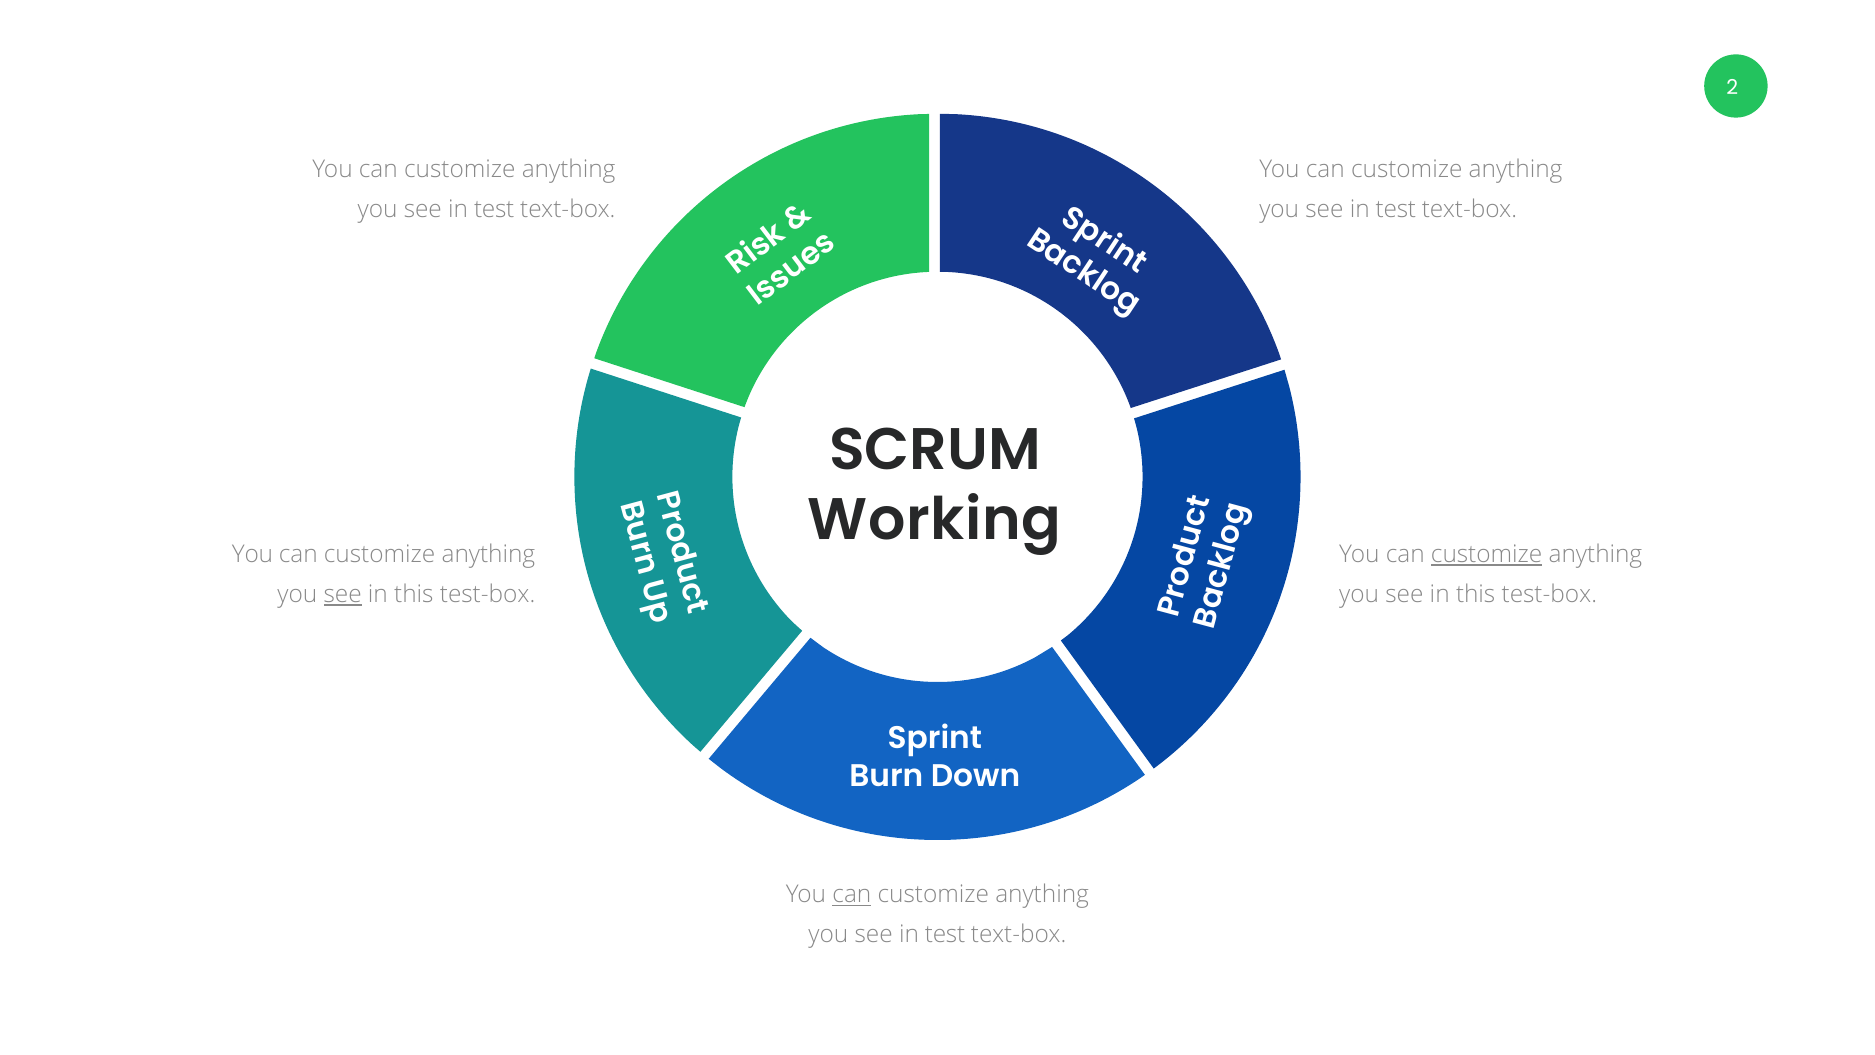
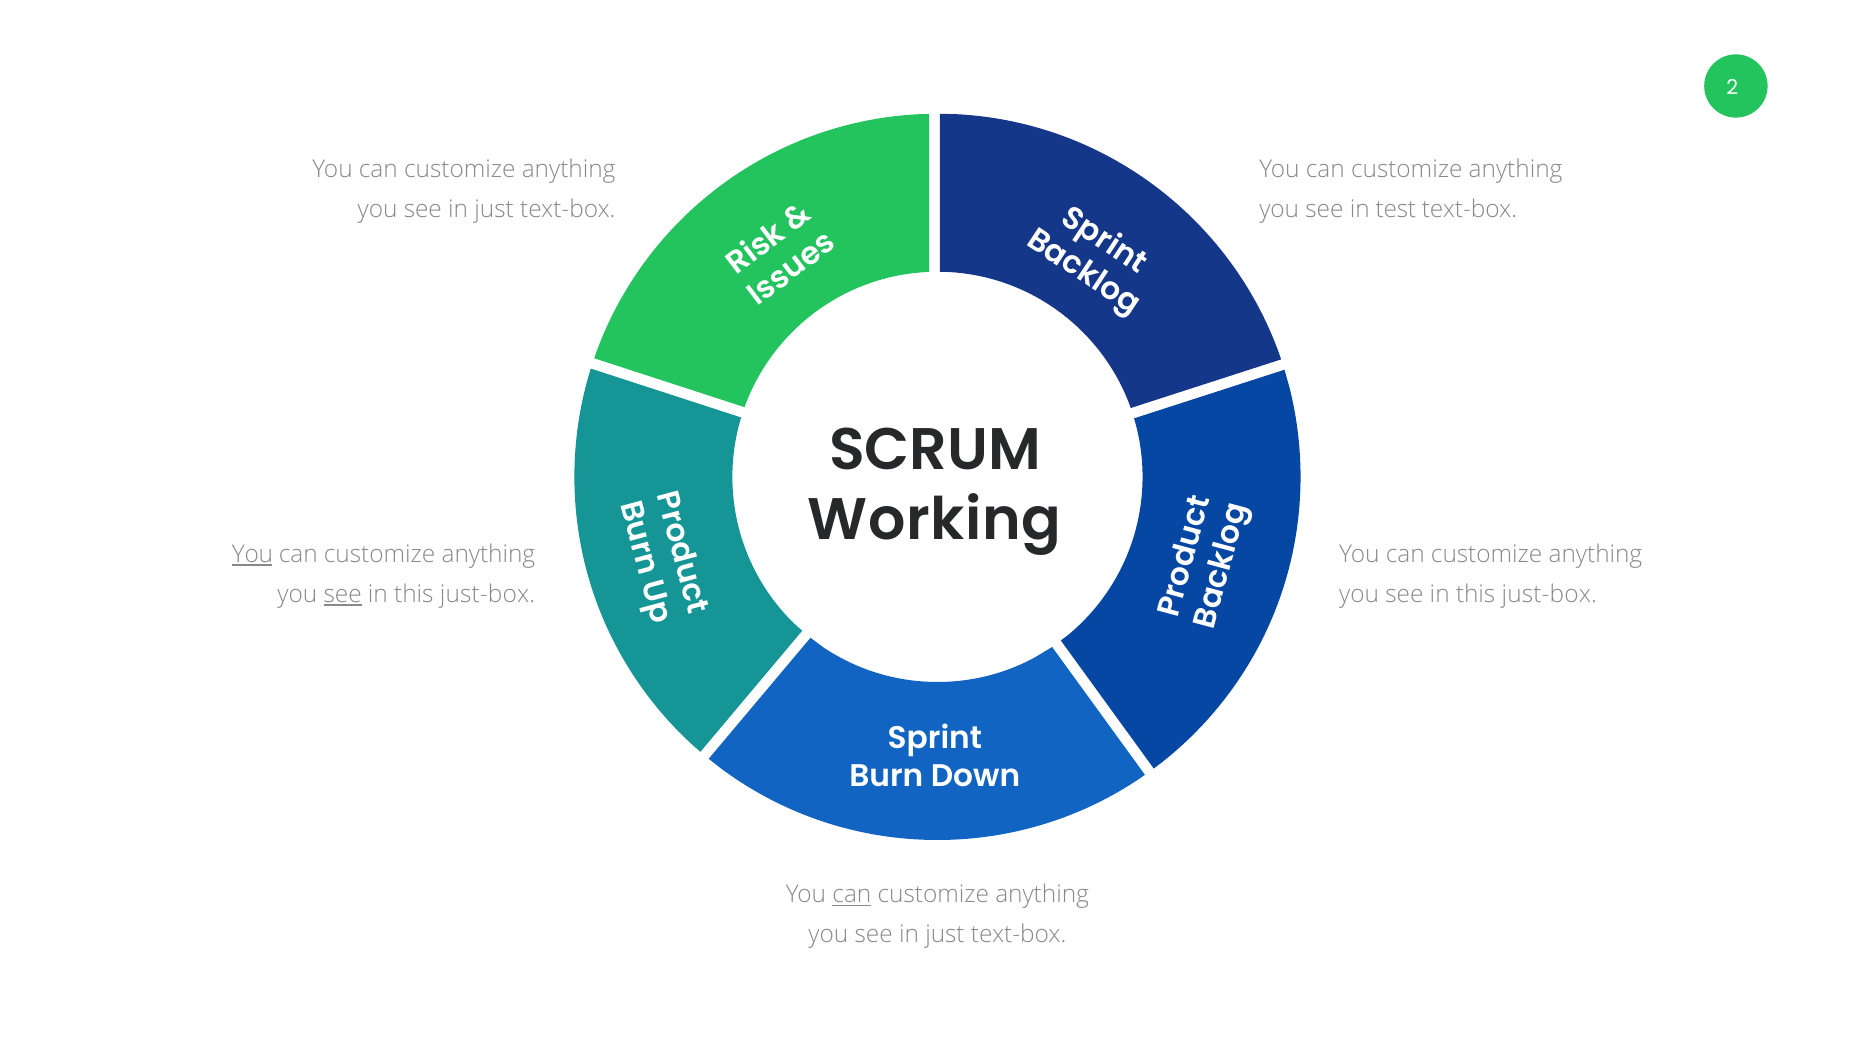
test at (494, 209): test -> just
You at (252, 554) underline: none -> present
customize at (1487, 554) underline: present -> none
test-box at (488, 594): test-box -> just-box
test-box at (1549, 594): test-box -> just-box
test at (945, 935): test -> just
